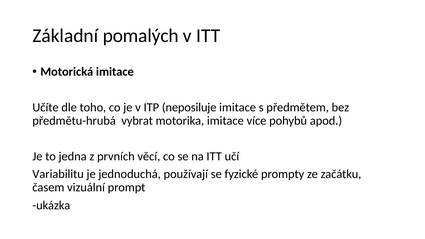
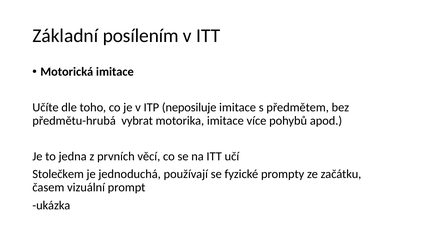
pomalých: pomalých -> posílením
Variabilitu: Variabilitu -> Stolečkem
